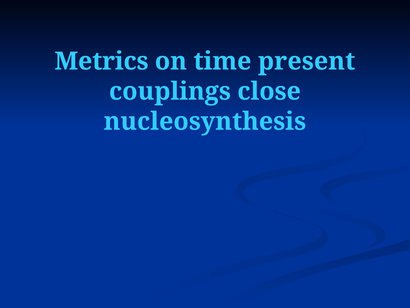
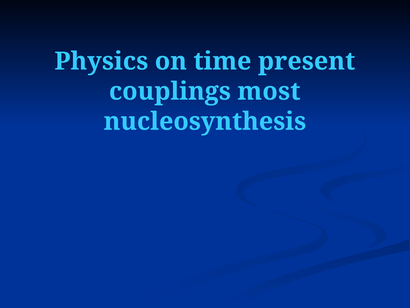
Metrics: Metrics -> Physics
close: close -> most
